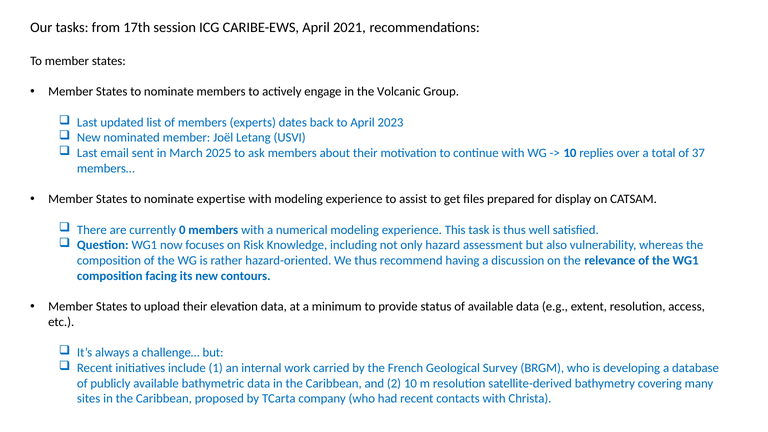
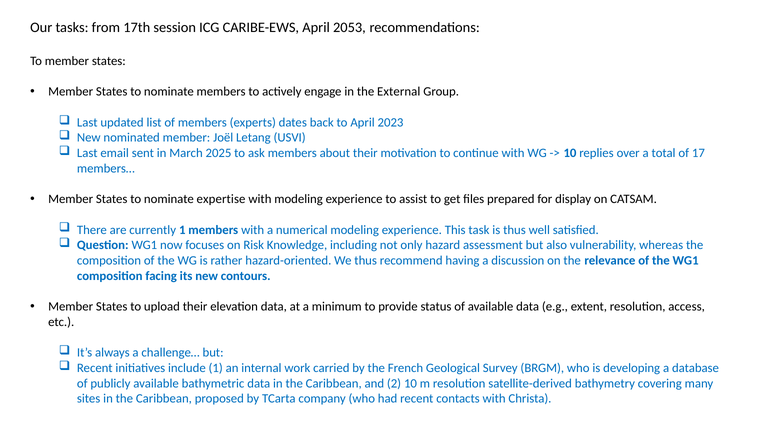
2021: 2021 -> 2053
Volcanic: Volcanic -> External
37: 37 -> 17
currently 0: 0 -> 1
